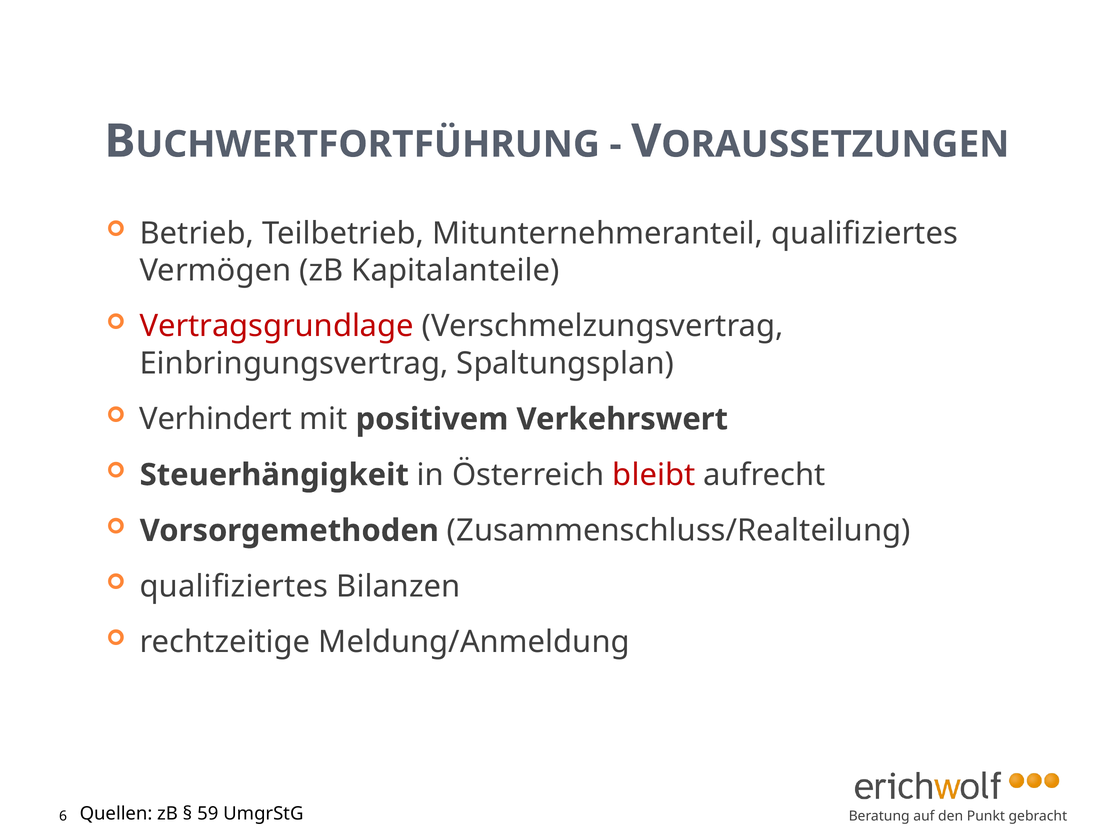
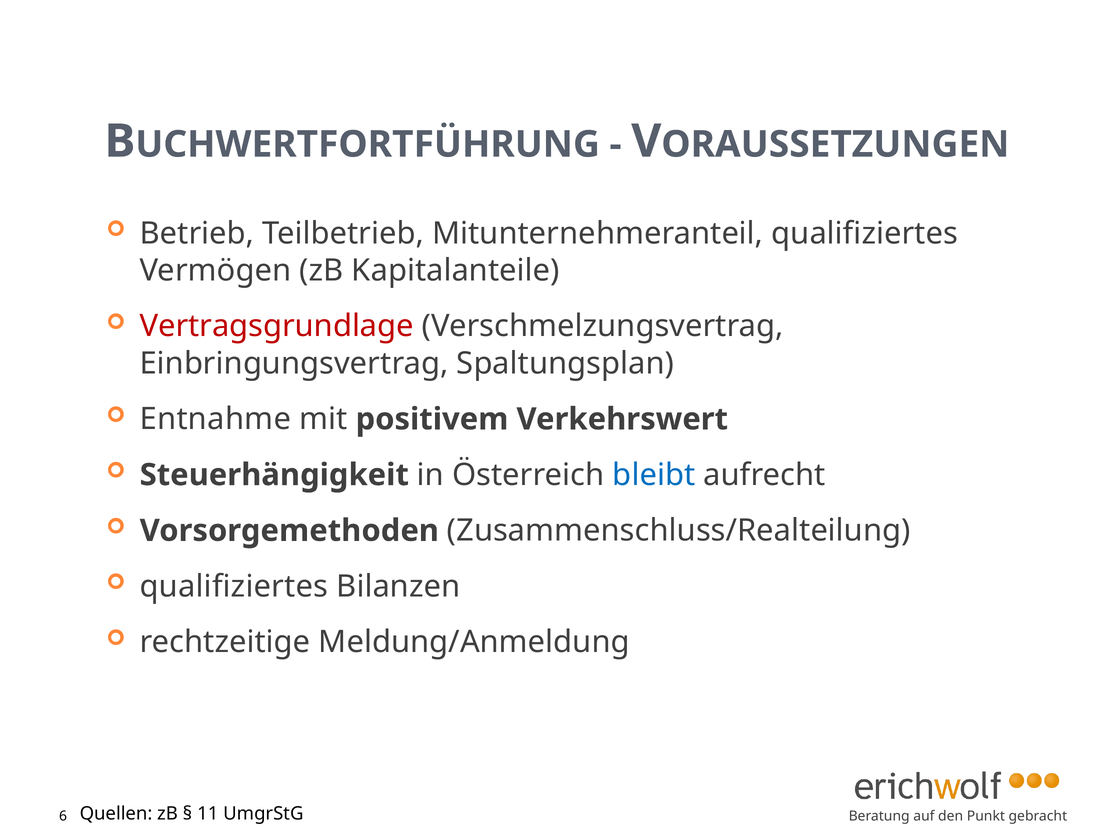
Verhindert: Verhindert -> Entnahme
bleibt colour: red -> blue
59: 59 -> 11
